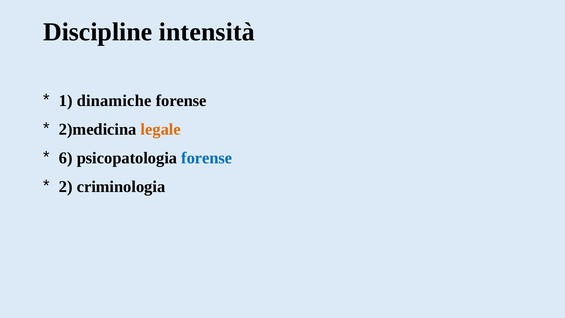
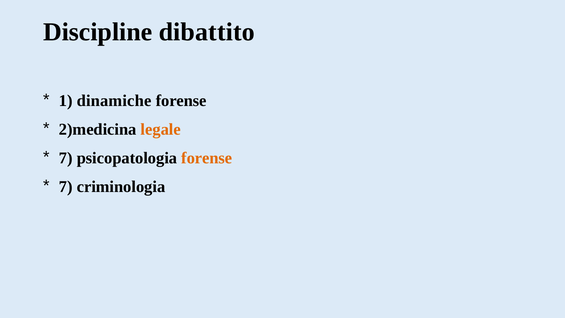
intensità: intensità -> dibattito
6 at (66, 158): 6 -> 7
forense at (207, 158) colour: blue -> orange
2 at (66, 187): 2 -> 7
